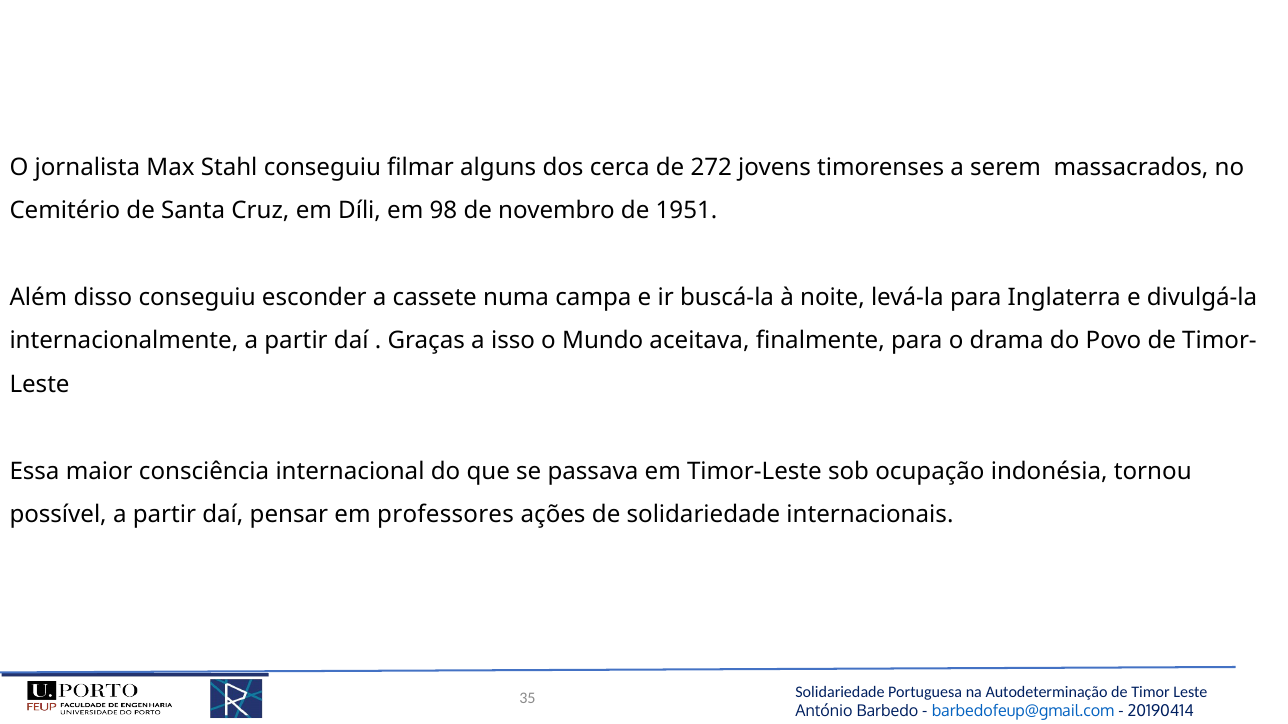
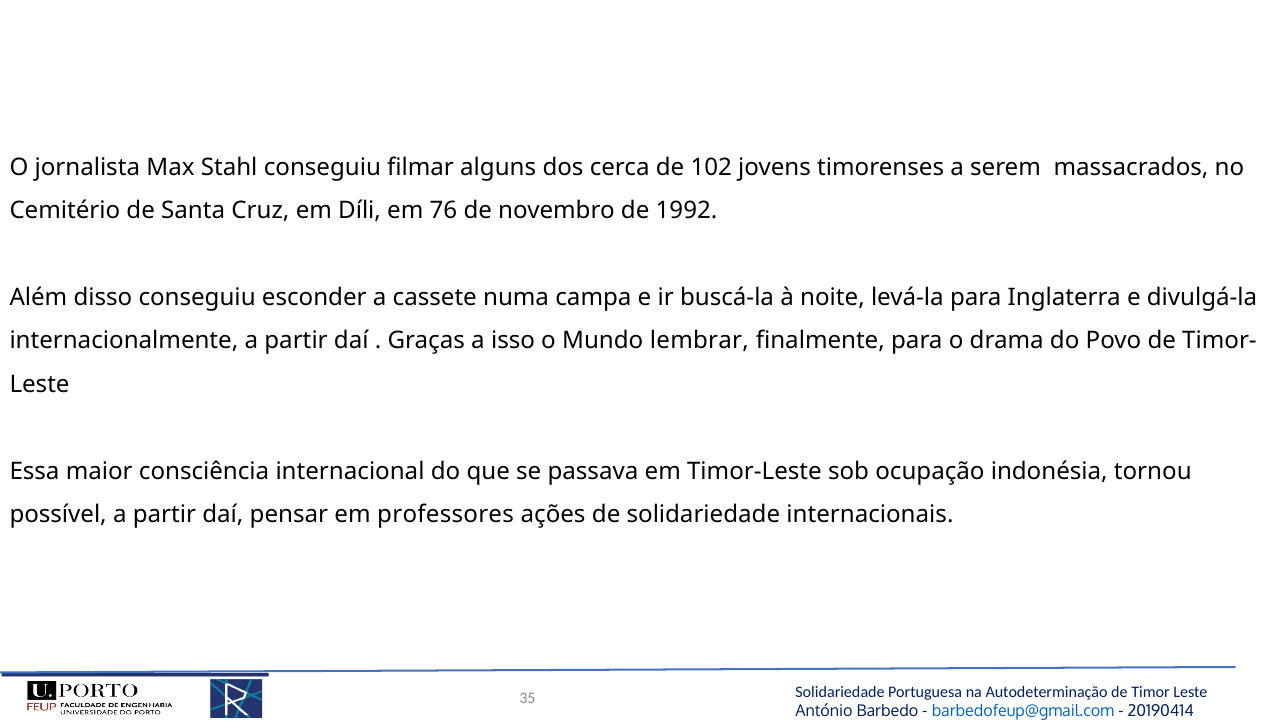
272: 272 -> 102
98: 98 -> 76
1951: 1951 -> 1992
aceitava: aceitava -> lembrar
